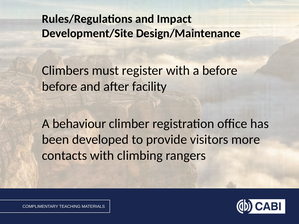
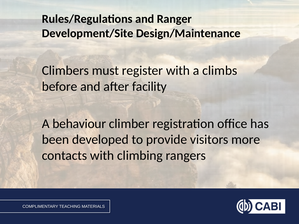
Impact: Impact -> Ranger
a before: before -> climbs
